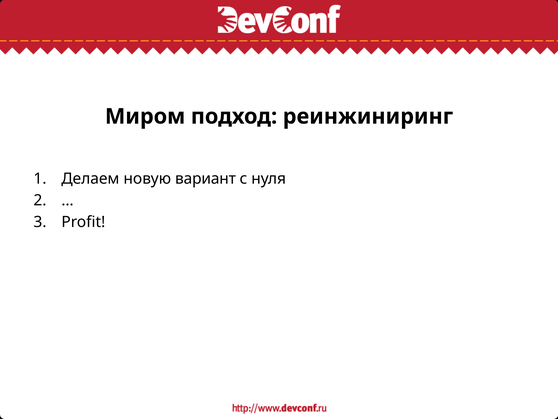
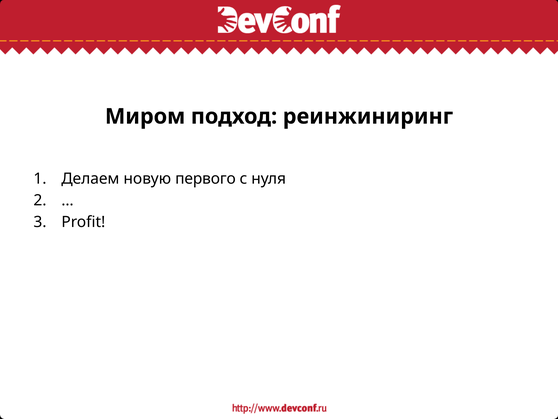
вариант: вариант -> первого
